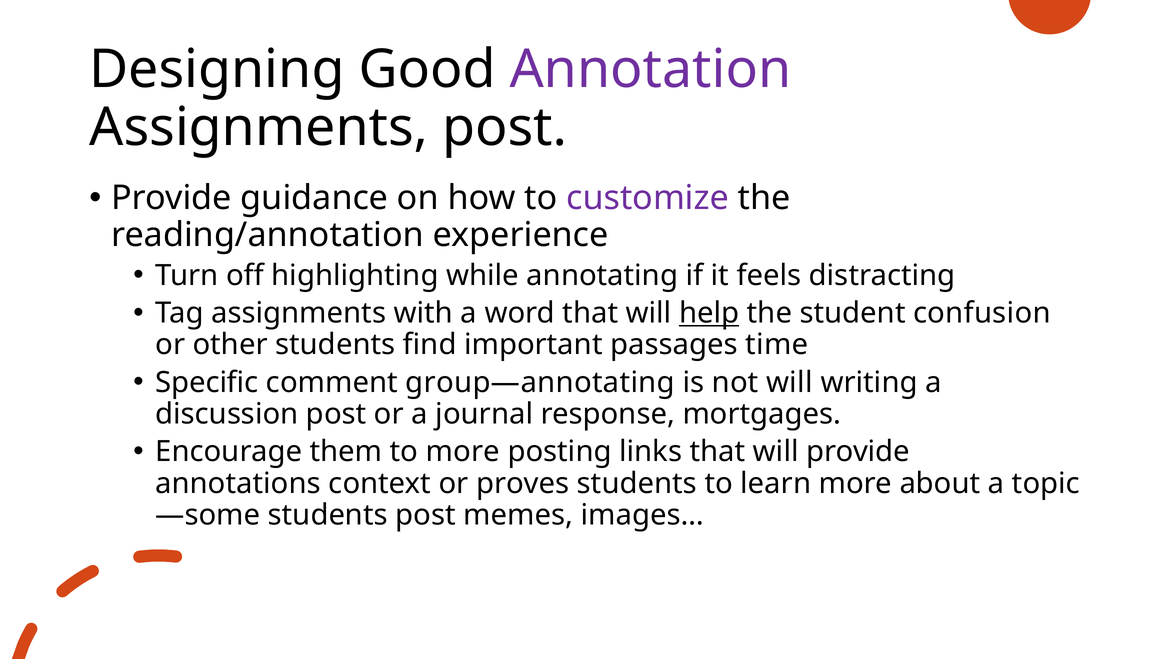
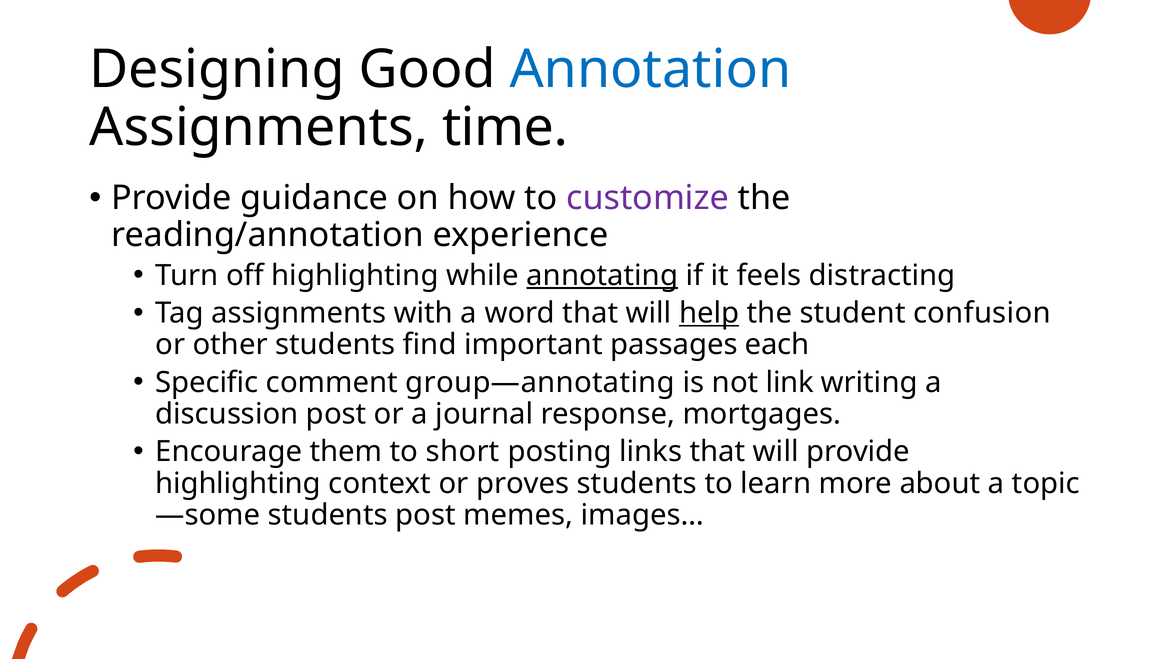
Annotation colour: purple -> blue
Assignments post: post -> time
annotating underline: none -> present
time: time -> each
not will: will -> link
to more: more -> short
annotations at (238, 484): annotations -> highlighting
